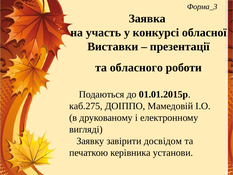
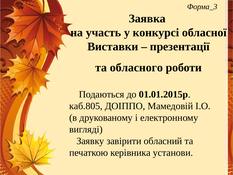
каб.275: каб.275 -> каб.805
досвідом: досвідом -> обласний
